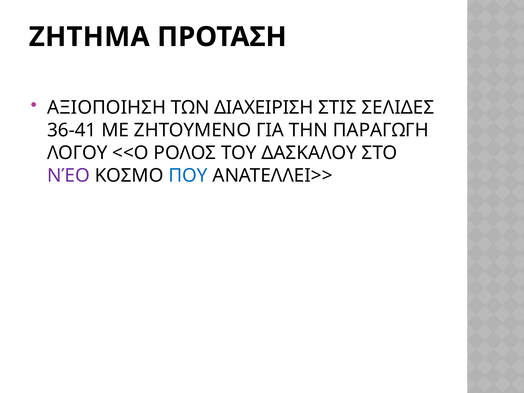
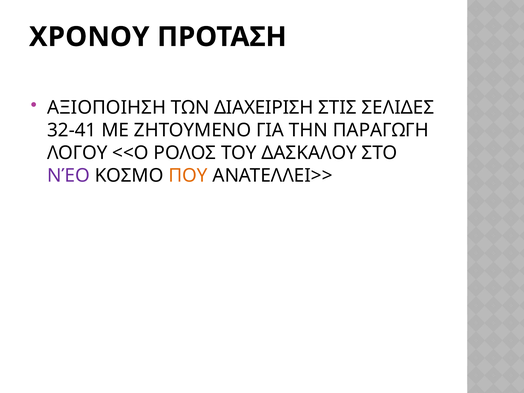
ΖΗΤΗΜΑ: ΖΗΤΗΜΑ -> ΧΡΟΝΟΥ
36-41: 36-41 -> 32-41
ΠΟΥ colour: blue -> orange
